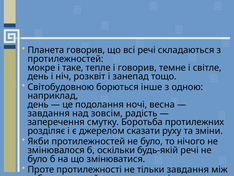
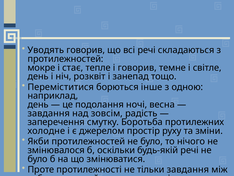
Планета: Планета -> Уводять
таке: таке -> стає
Світобудовною: Світобудовною -> Переміститися
розділяє: розділяє -> холодне
сказати: сказати -> простір
